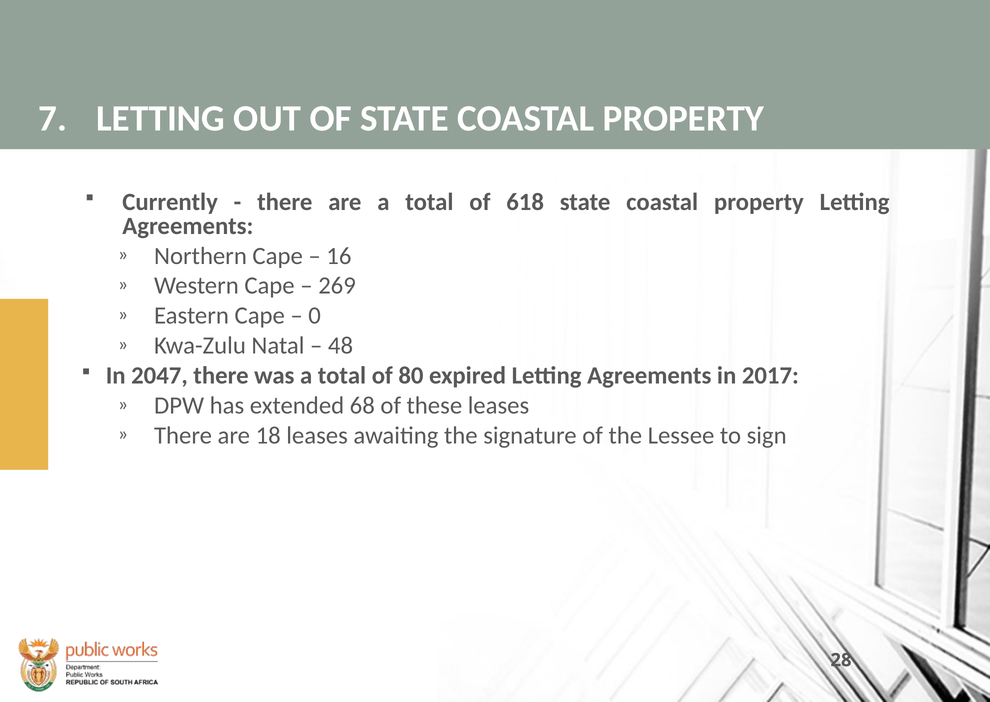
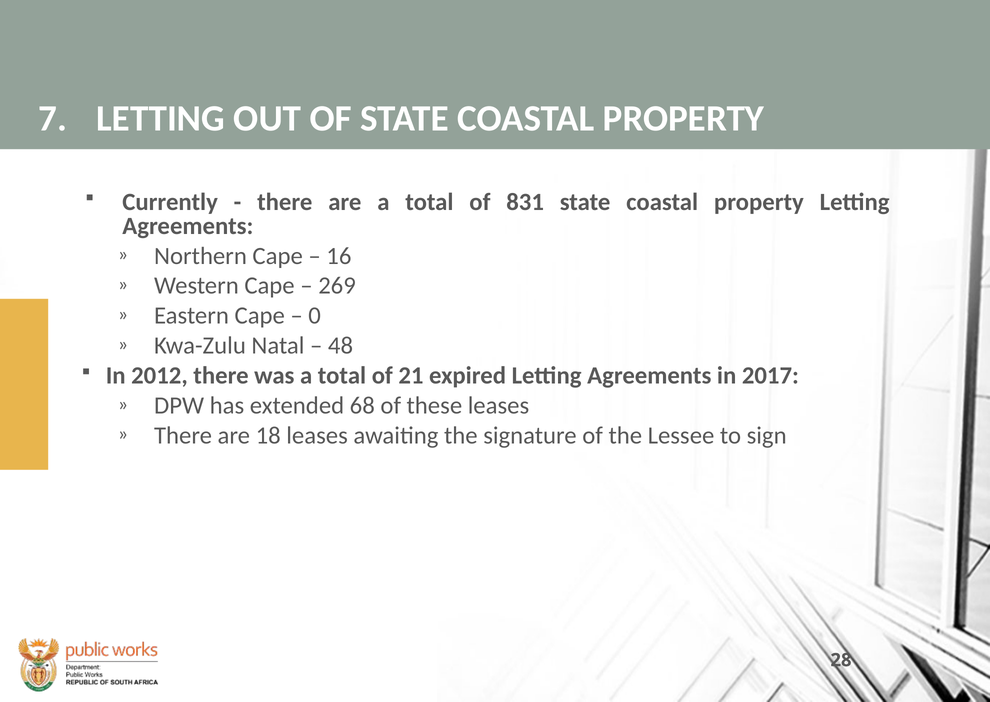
618: 618 -> 831
2047: 2047 -> 2012
80: 80 -> 21
